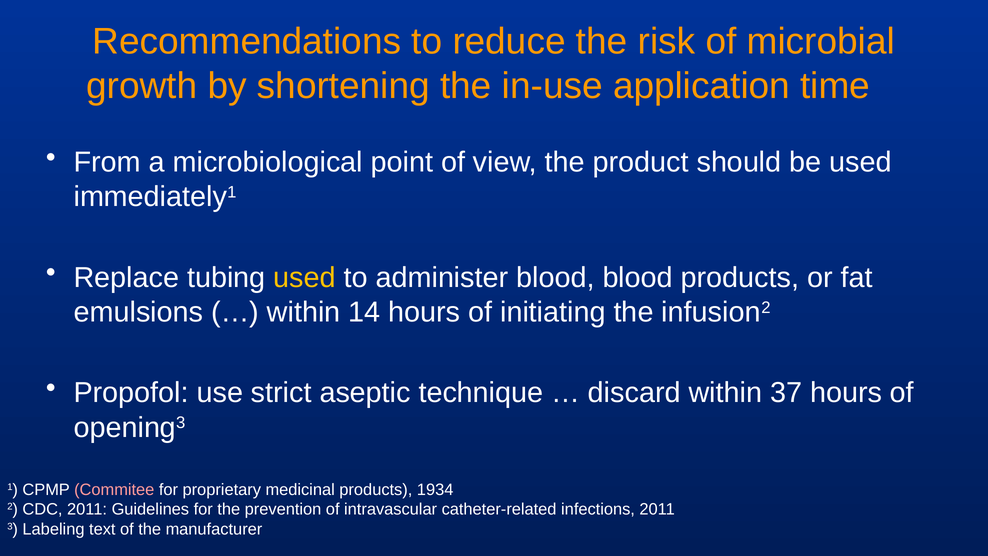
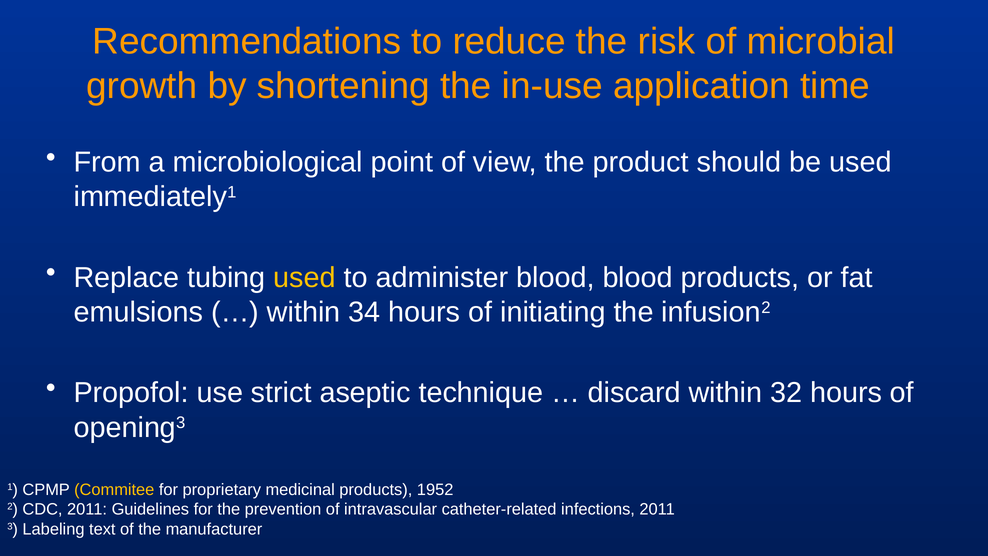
14: 14 -> 34
37: 37 -> 32
Commitee colour: pink -> yellow
1934: 1934 -> 1952
